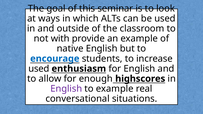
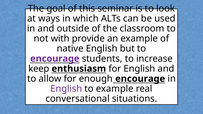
encourage at (55, 59) colour: blue -> purple
used at (39, 69): used -> keep
enough highscores: highscores -> encourage
